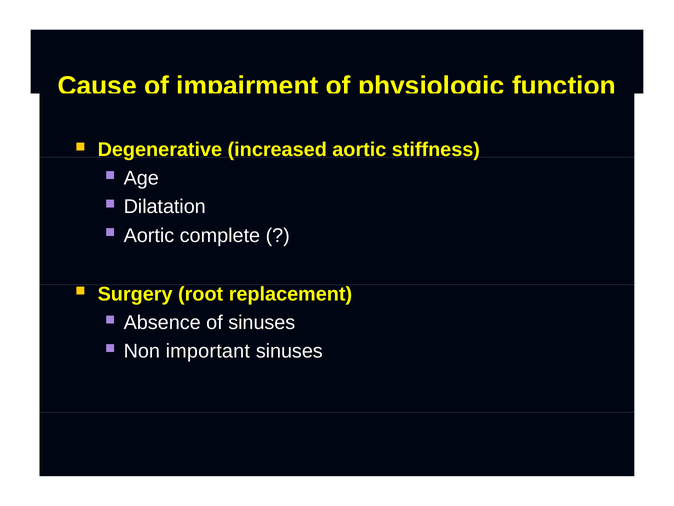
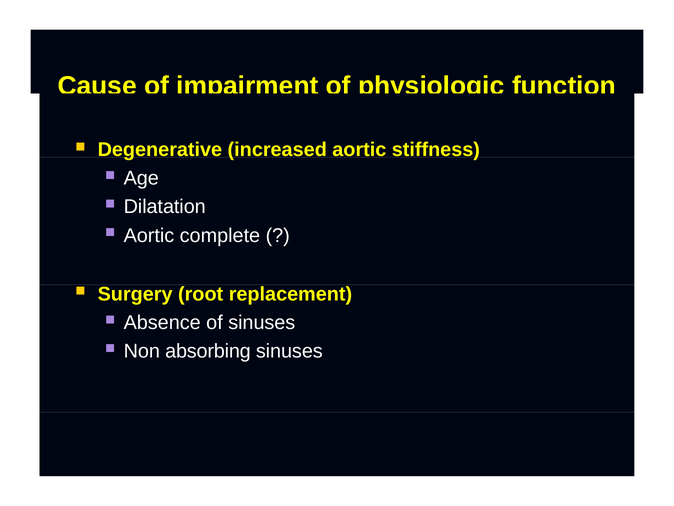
important: important -> absorbing
